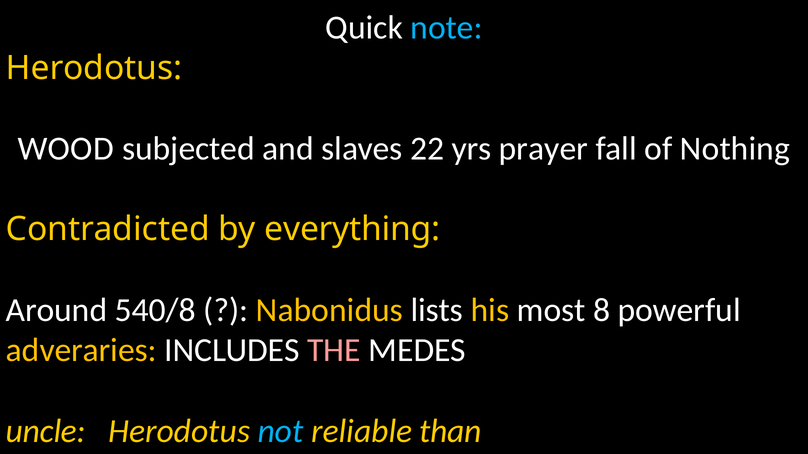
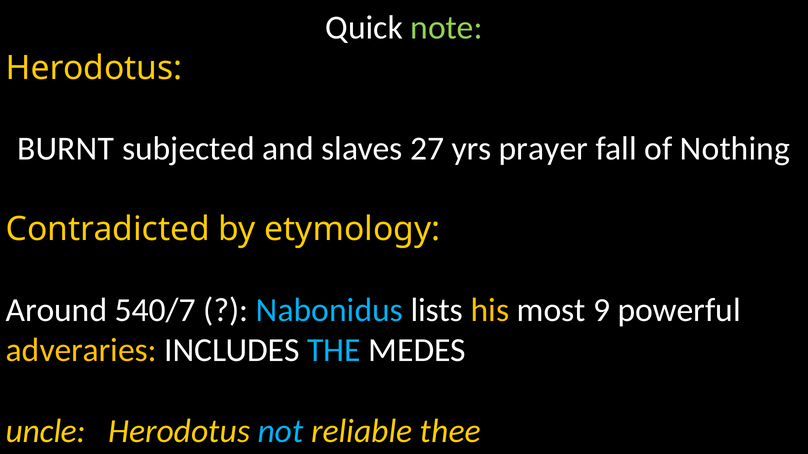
note colour: light blue -> light green
WOOD: WOOD -> BURNT
22: 22 -> 27
everything: everything -> etymology
540/8: 540/8 -> 540/7
Nabonidus colour: yellow -> light blue
8: 8 -> 9
THE colour: pink -> light blue
than: than -> thee
